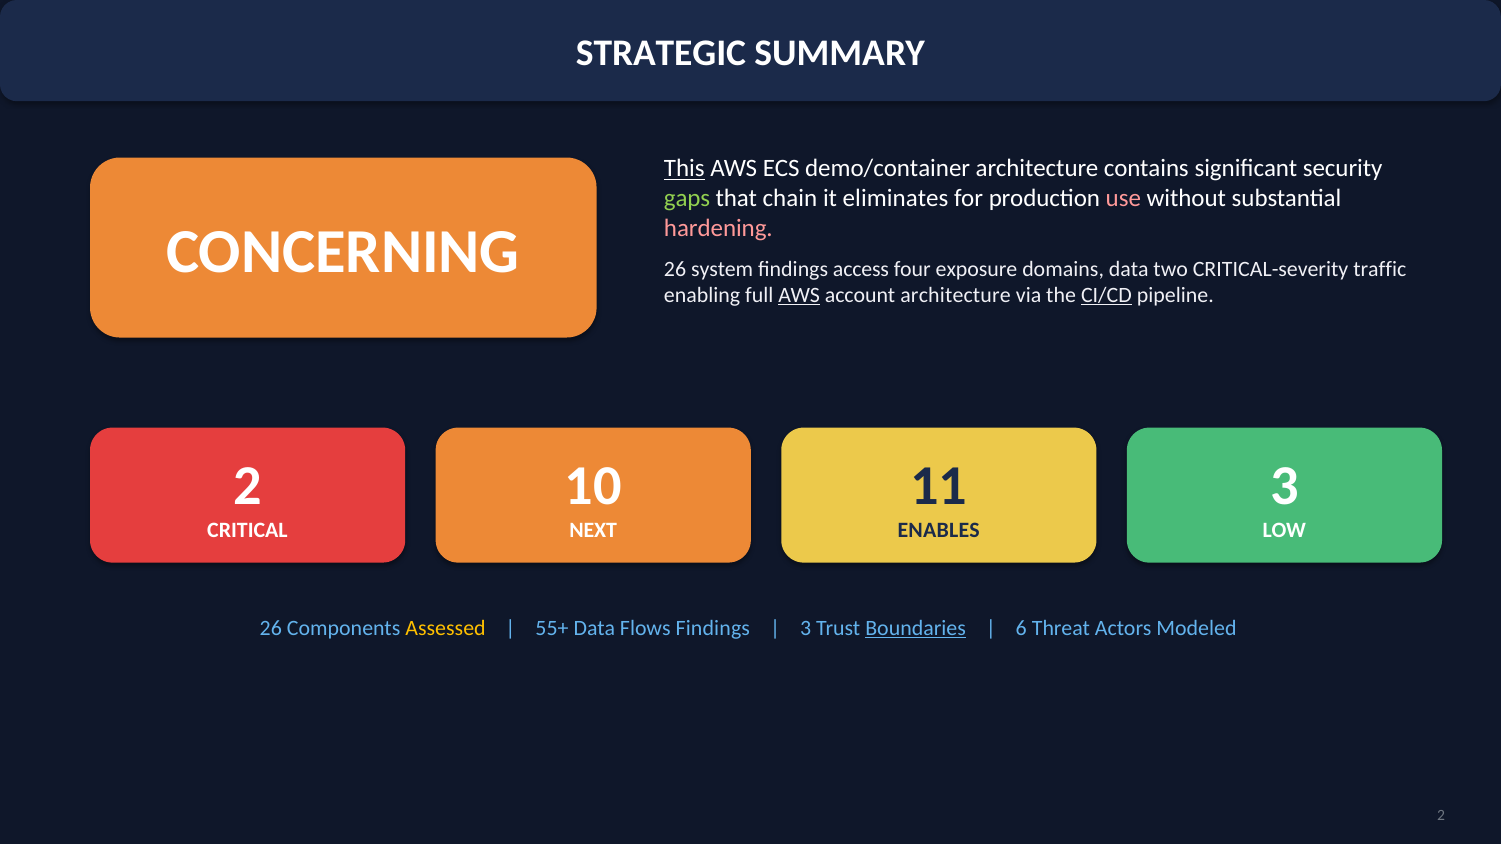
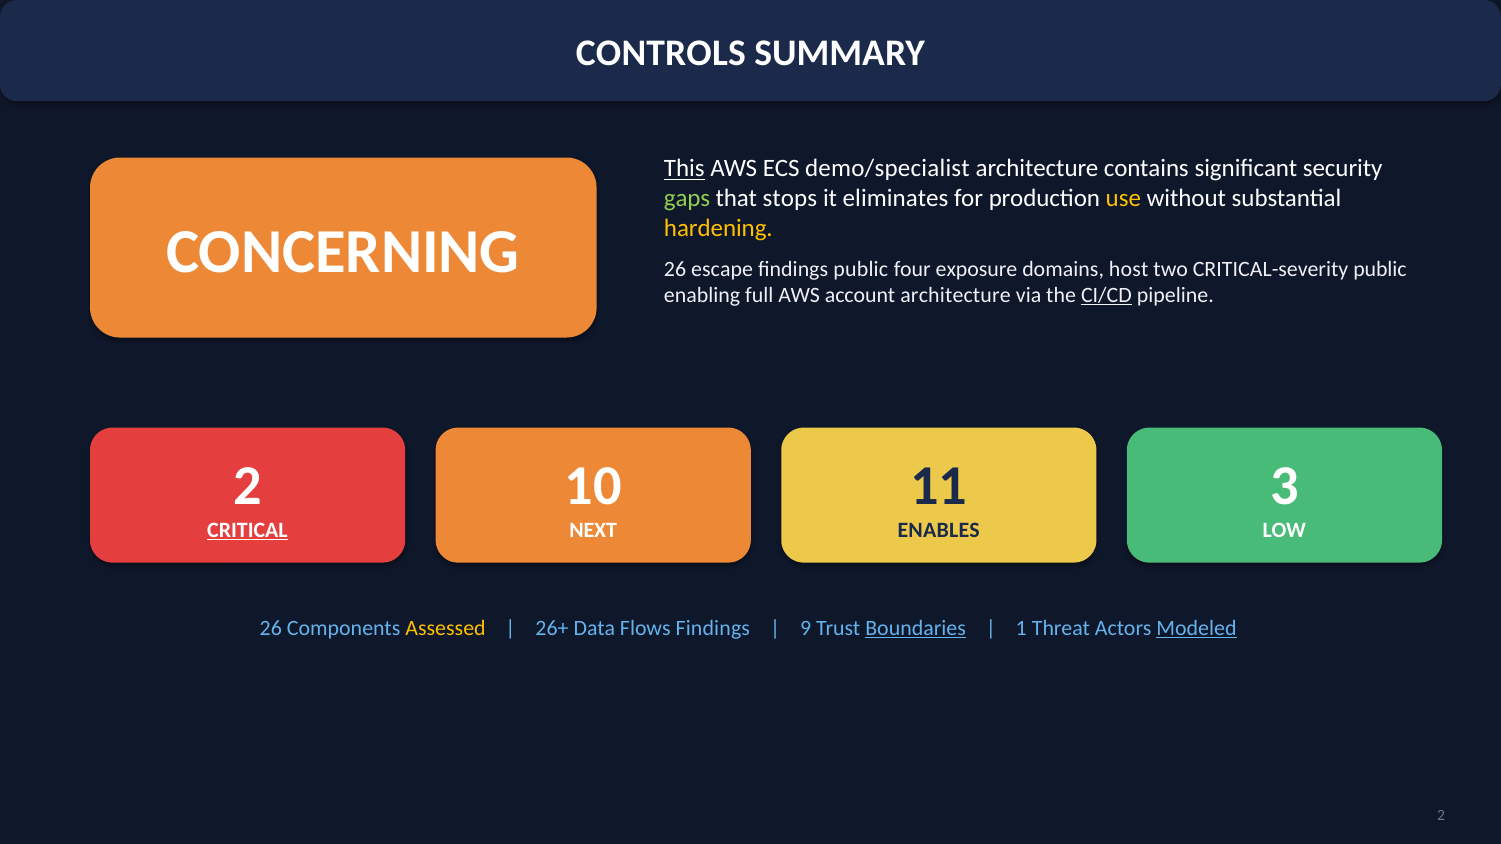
STRATEGIC: STRATEGIC -> CONTROLS
demo/container: demo/container -> demo/specialist
chain: chain -> stops
use colour: pink -> yellow
hardening colour: pink -> yellow
system: system -> escape
findings access: access -> public
domains data: data -> host
CRITICAL-severity traffic: traffic -> public
AWS at (799, 295) underline: present -> none
CRITICAL underline: none -> present
55+: 55+ -> 26+
3 at (806, 628): 3 -> 9
6: 6 -> 1
Modeled underline: none -> present
